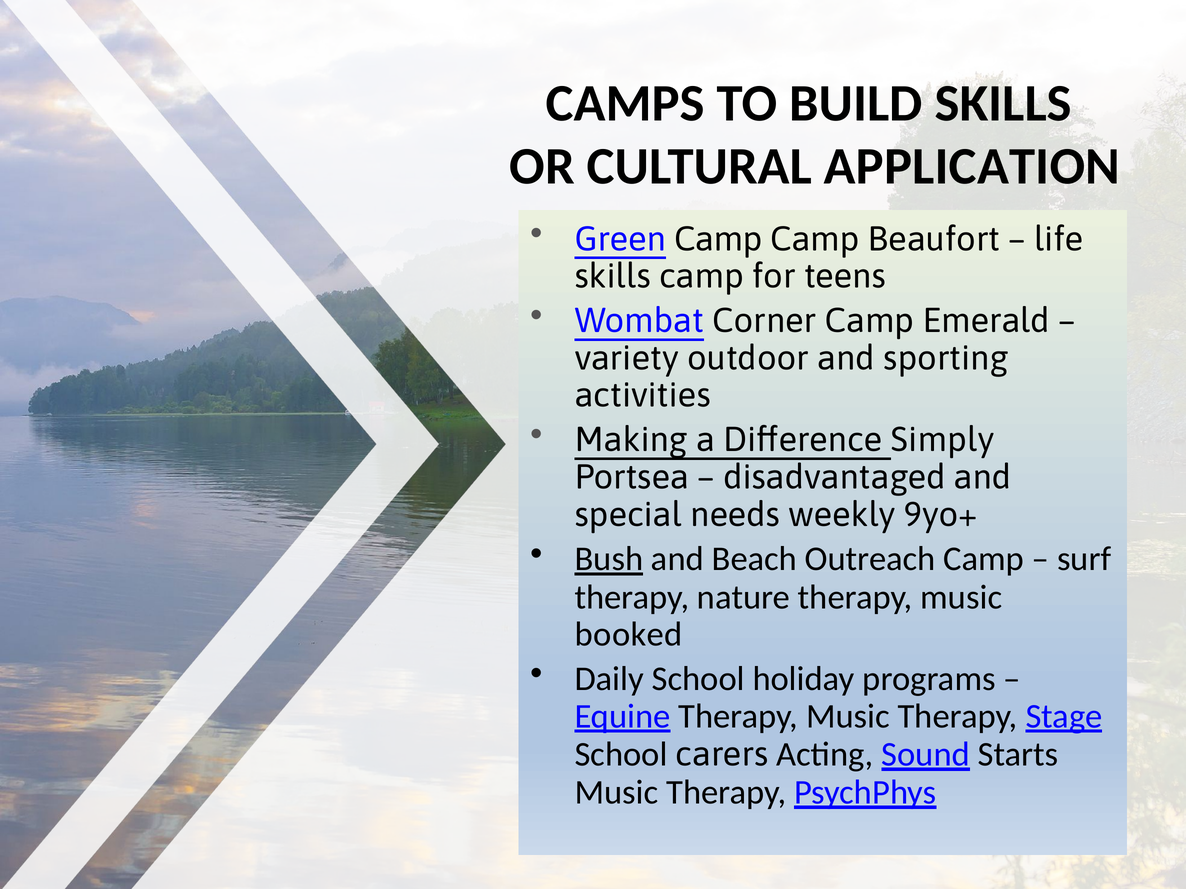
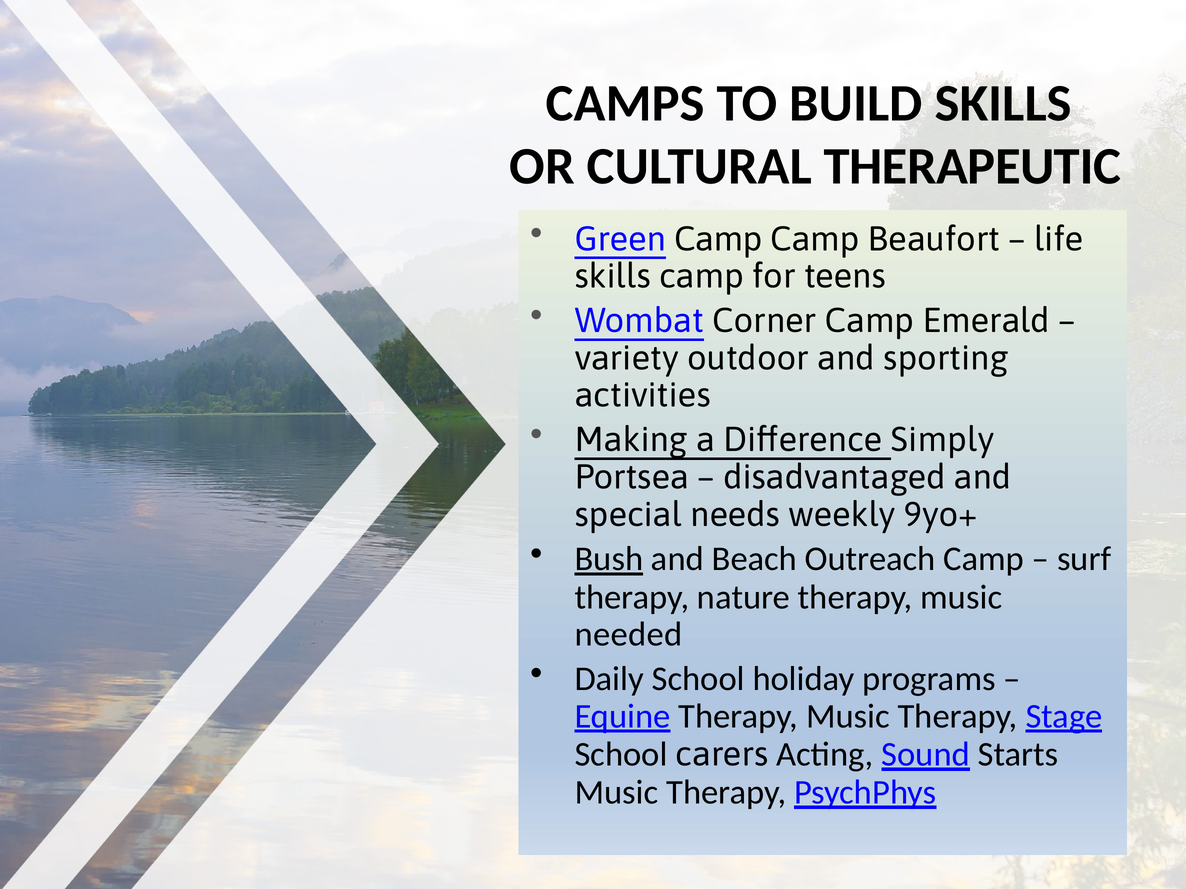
APPLICATION: APPLICATION -> THERAPEUTIC
booked: booked -> needed
